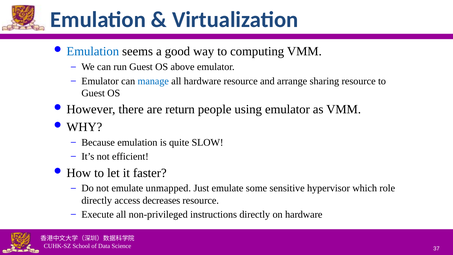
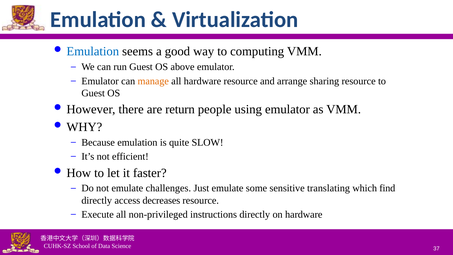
manage colour: blue -> orange
unmapped: unmapped -> challenges
hypervisor: hypervisor -> translating
role: role -> find
